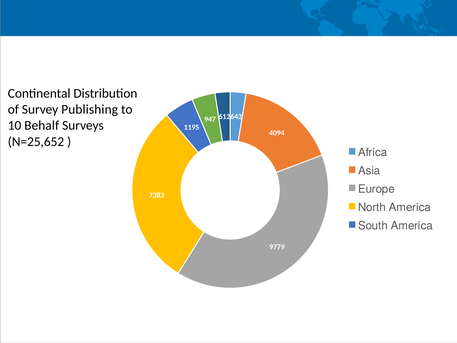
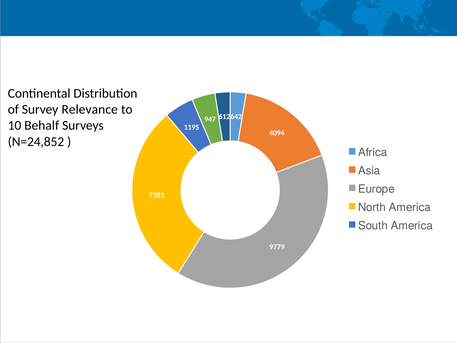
Publishing: Publishing -> Relevance
N=25,652: N=25,652 -> N=24,852
